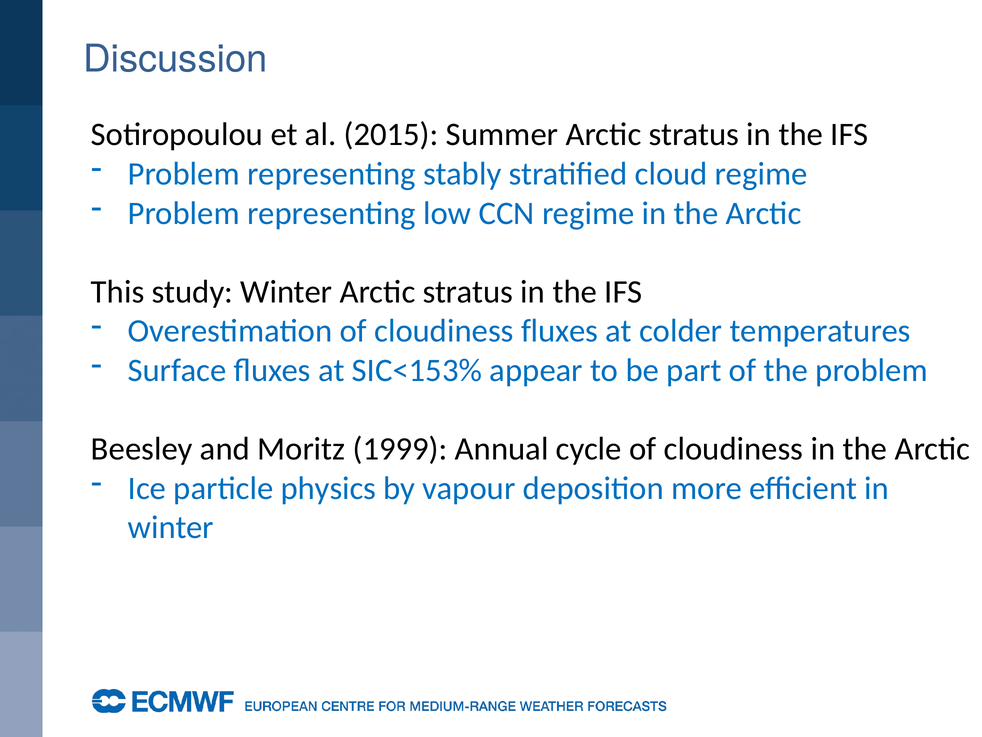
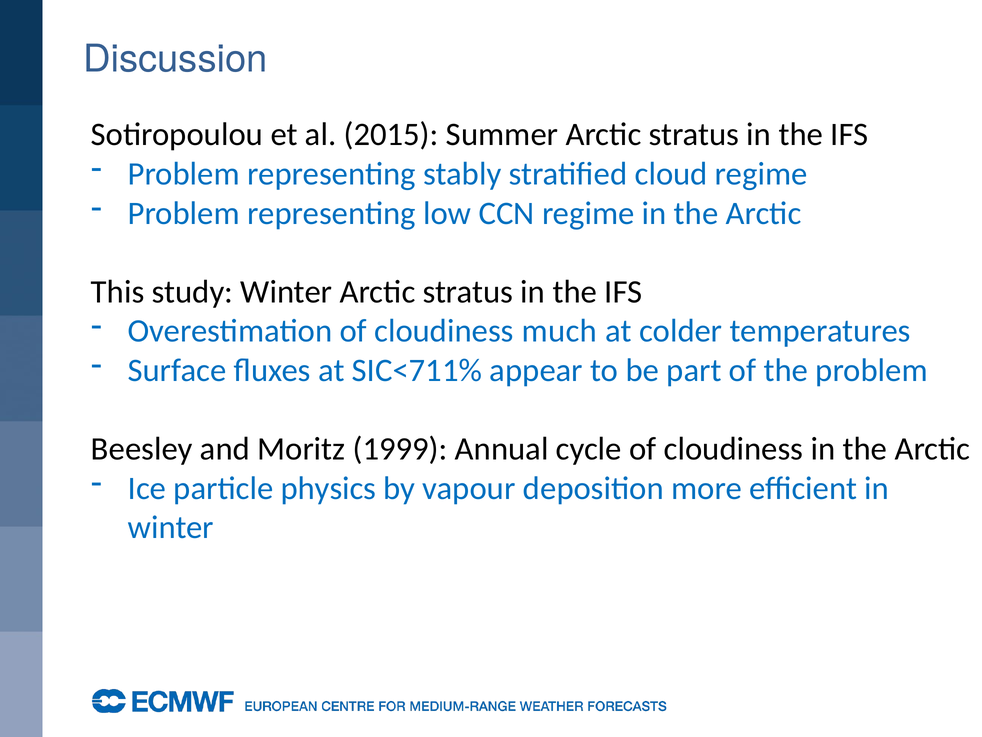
cloudiness fluxes: fluxes -> much
SIC<153%: SIC<153% -> SIC<711%
